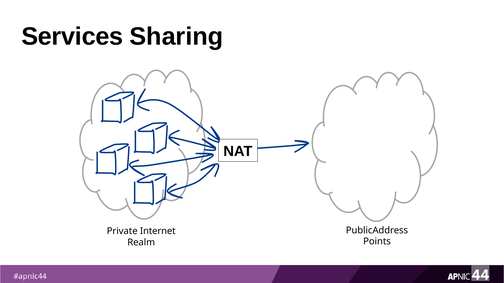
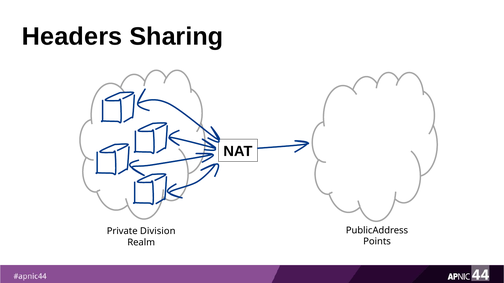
Services: Services -> Headers
Internet: Internet -> Division
